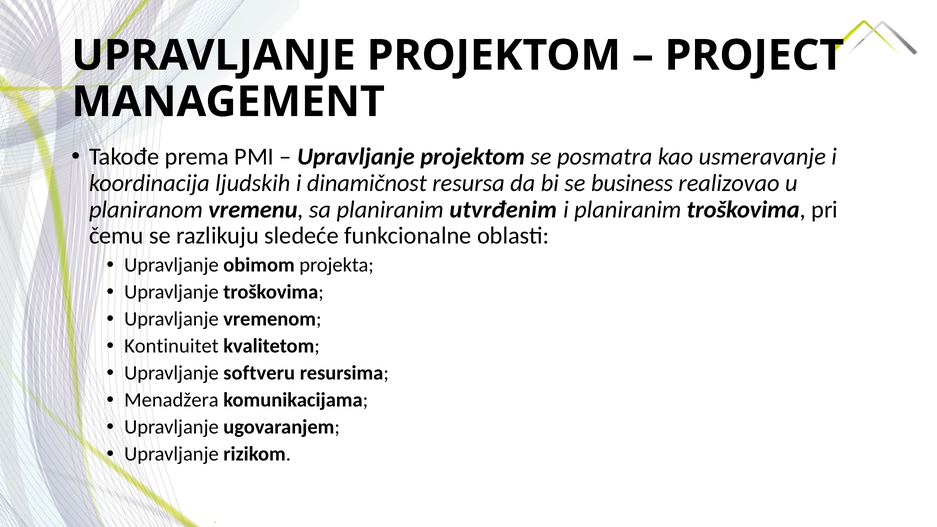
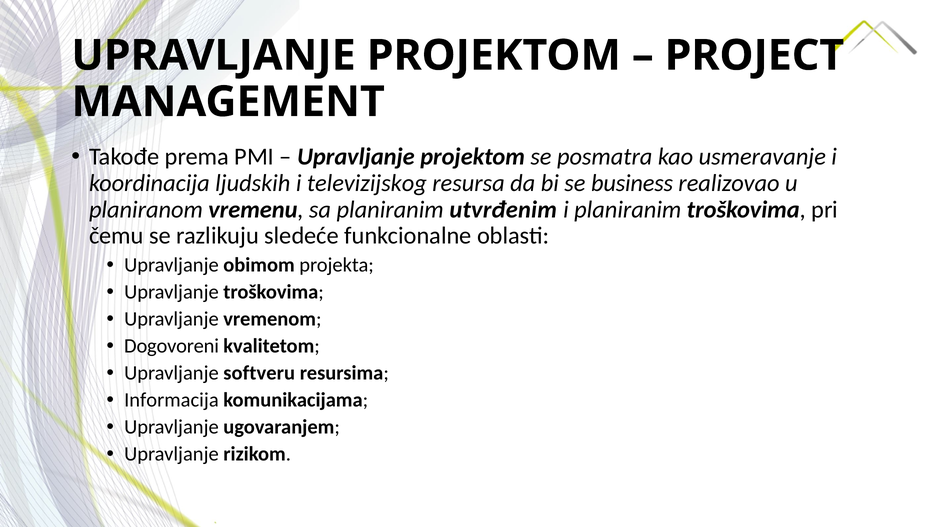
dinamičnost: dinamičnost -> televizijskog
Kontinuitet: Kontinuitet -> Dogovoreni
Menadžera: Menadžera -> Informacija
